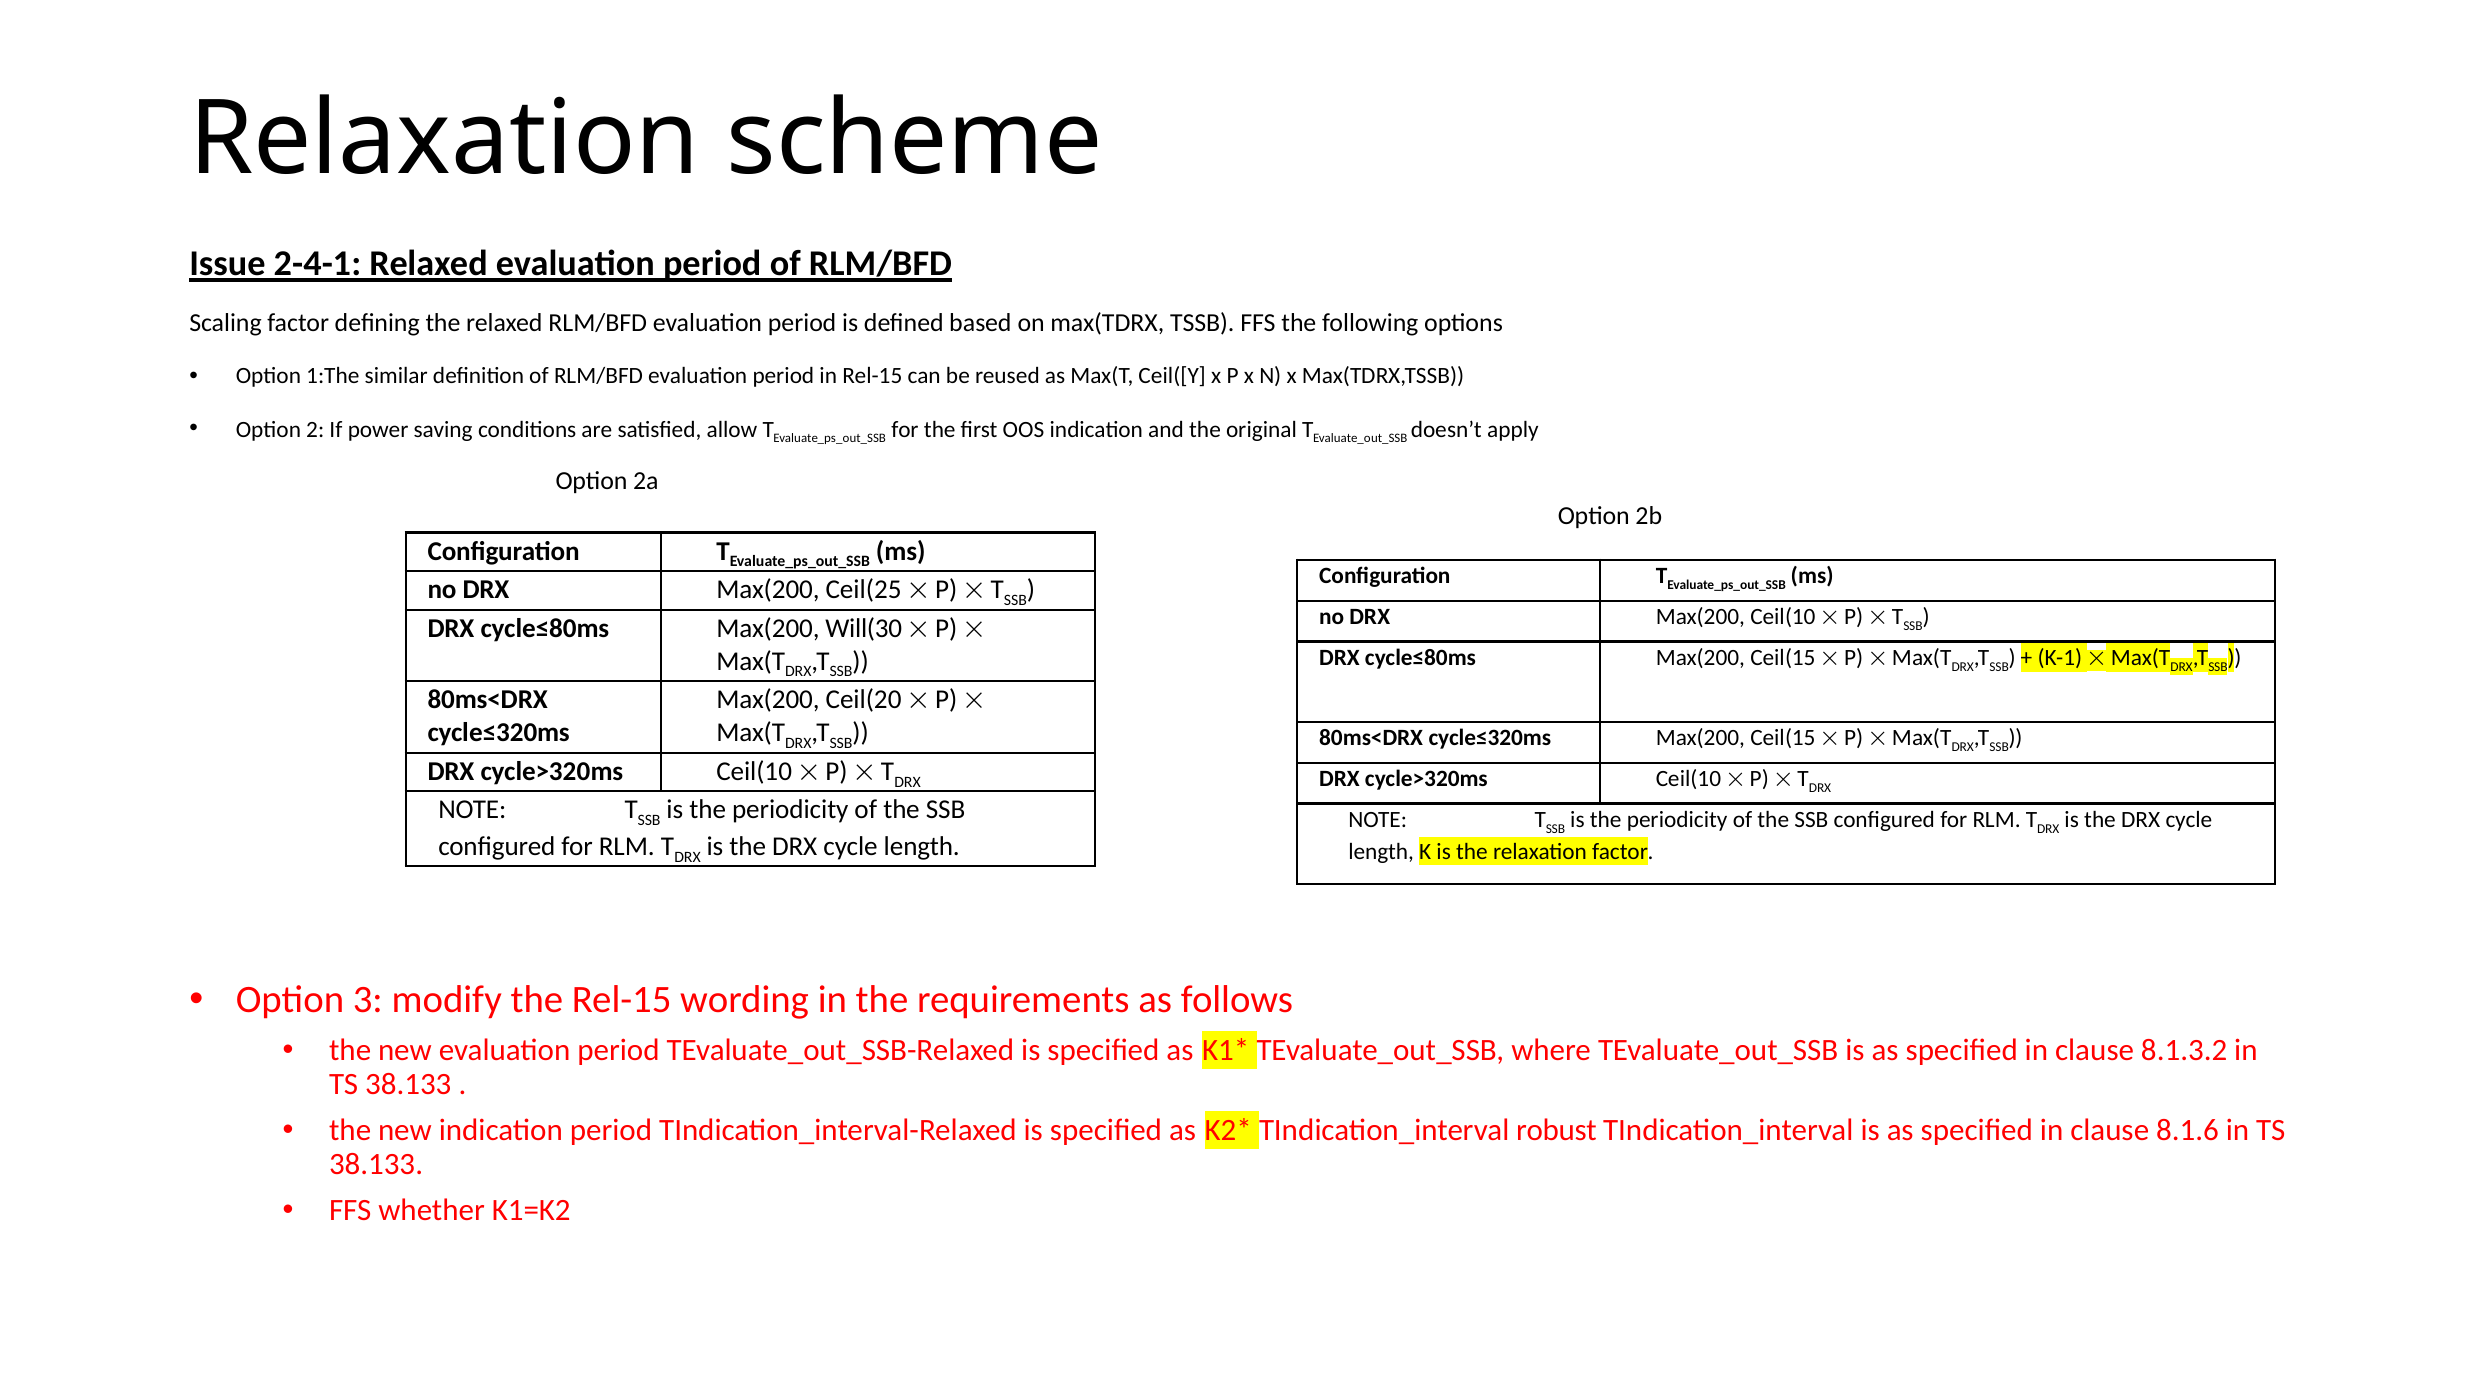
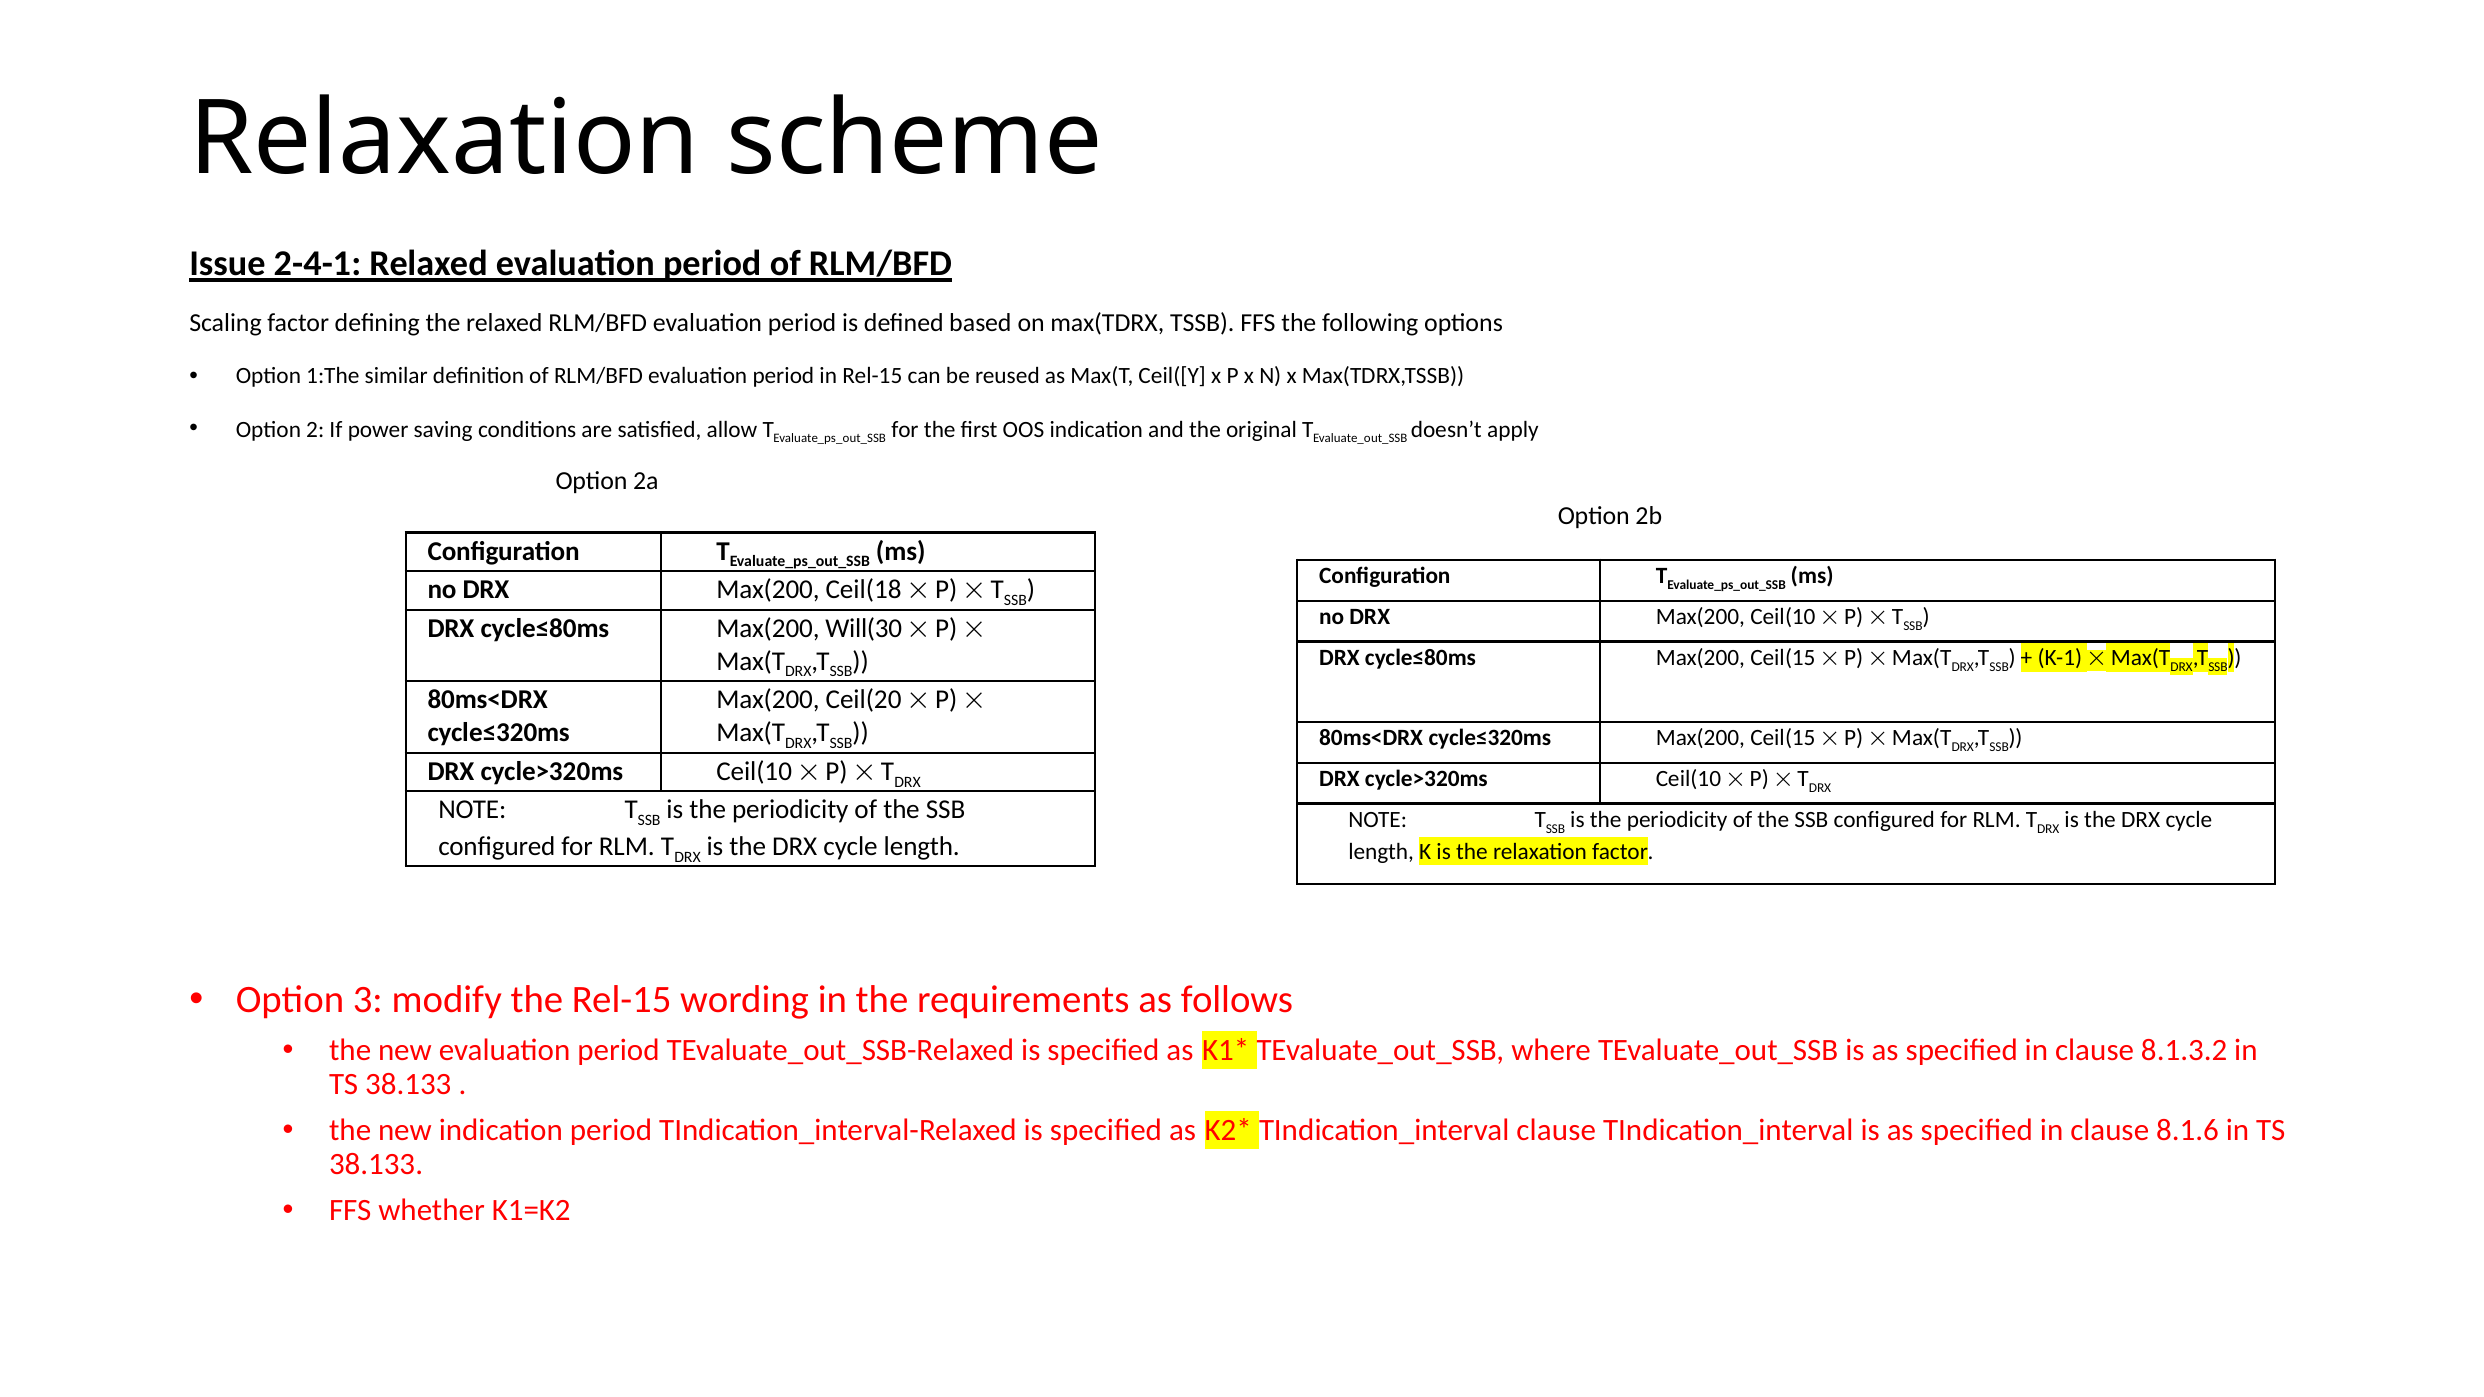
Ceil(25: Ceil(25 -> Ceil(18
TIndication_interval robust: robust -> clause
